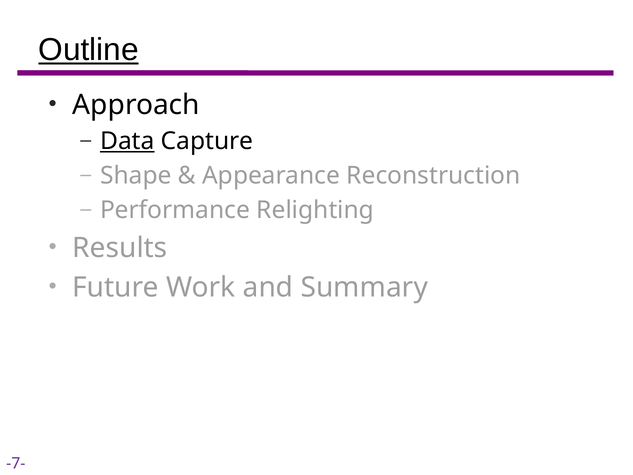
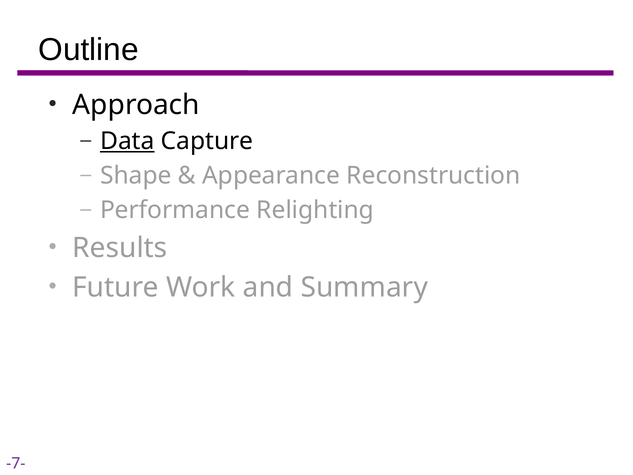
Outline underline: present -> none
